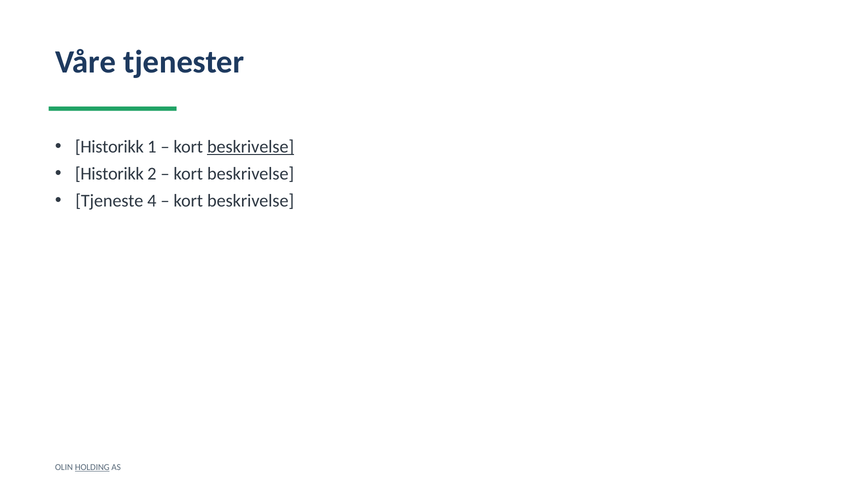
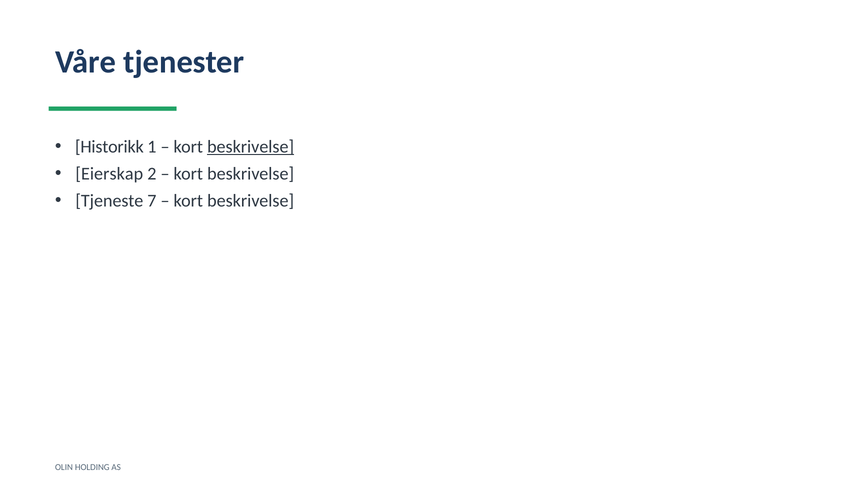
Historikk at (109, 174): Historikk -> Eierskap
4: 4 -> 7
HOLDING underline: present -> none
